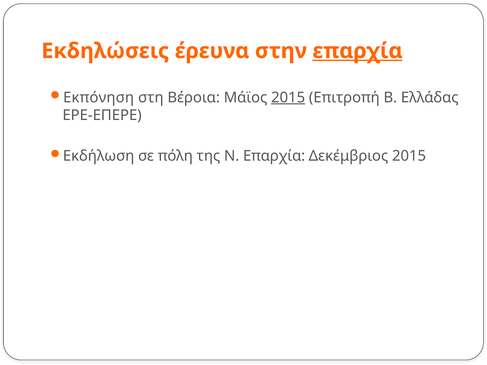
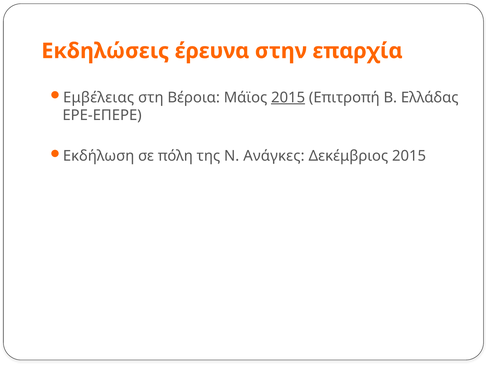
επαρχία at (358, 51) underline: present -> none
Εκπόνηση: Εκπόνηση -> Εμβέλειας
Ν Επαρχία: Επαρχία -> Ανάγκες
